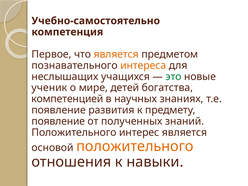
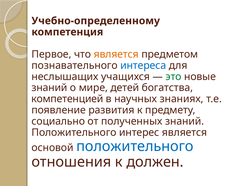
Учебно-самостоятельно: Учебно-самостоятельно -> Учебно-определенному
интереса colour: orange -> blue
ученик at (49, 88): ученик -> знаний
появление at (58, 121): появление -> социально
положительного at (135, 146) colour: orange -> blue
навыки: навыки -> должен
